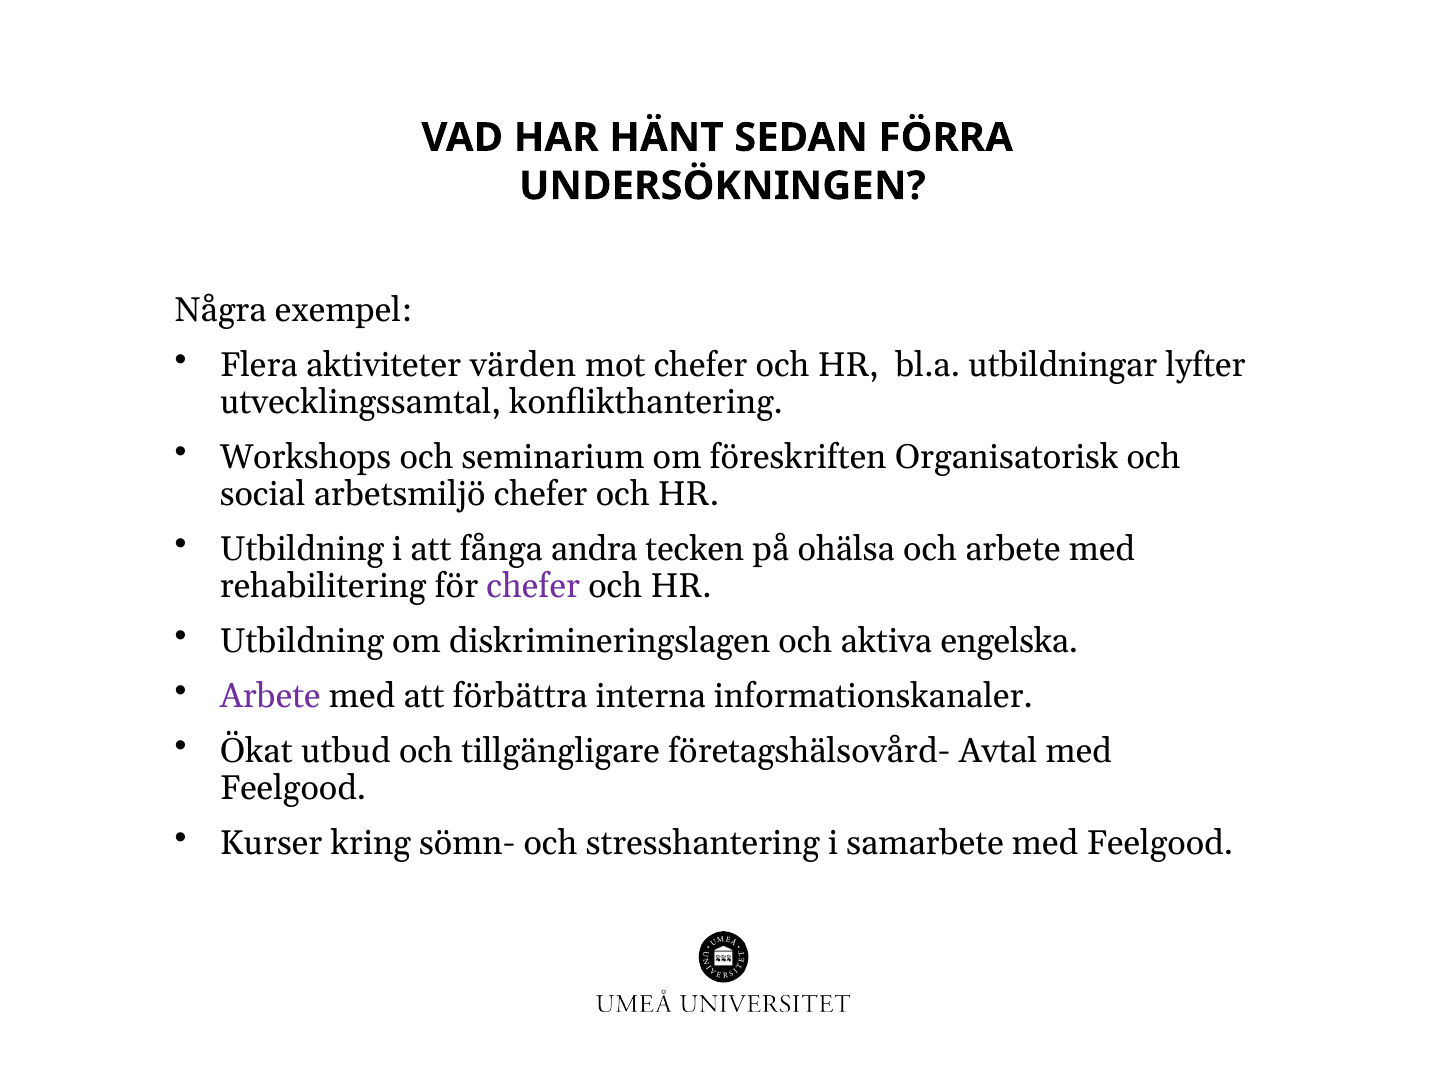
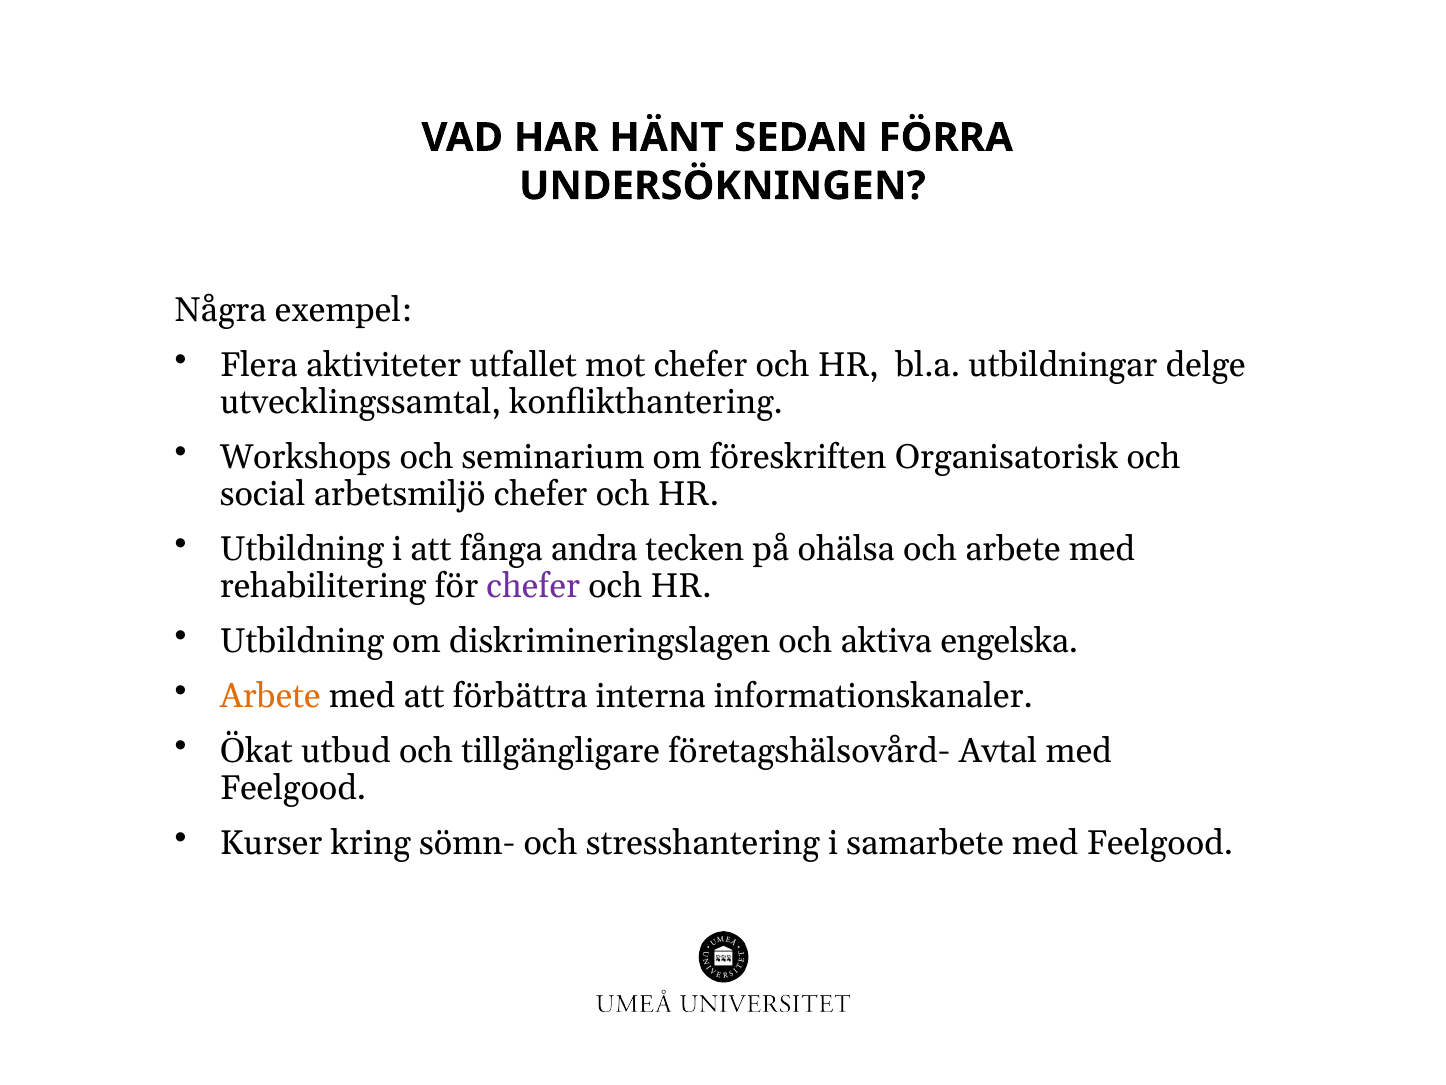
värden: värden -> utfallet
lyfter: lyfter -> delge
Arbete at (270, 696) colour: purple -> orange
